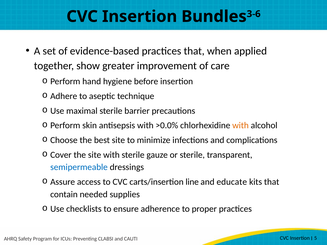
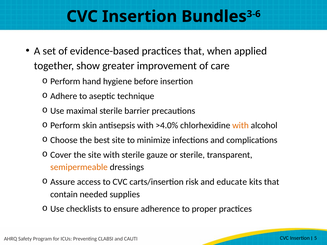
>0.0%: >0.0% -> >4.0%
semipermeable colour: blue -> orange
line: line -> risk
